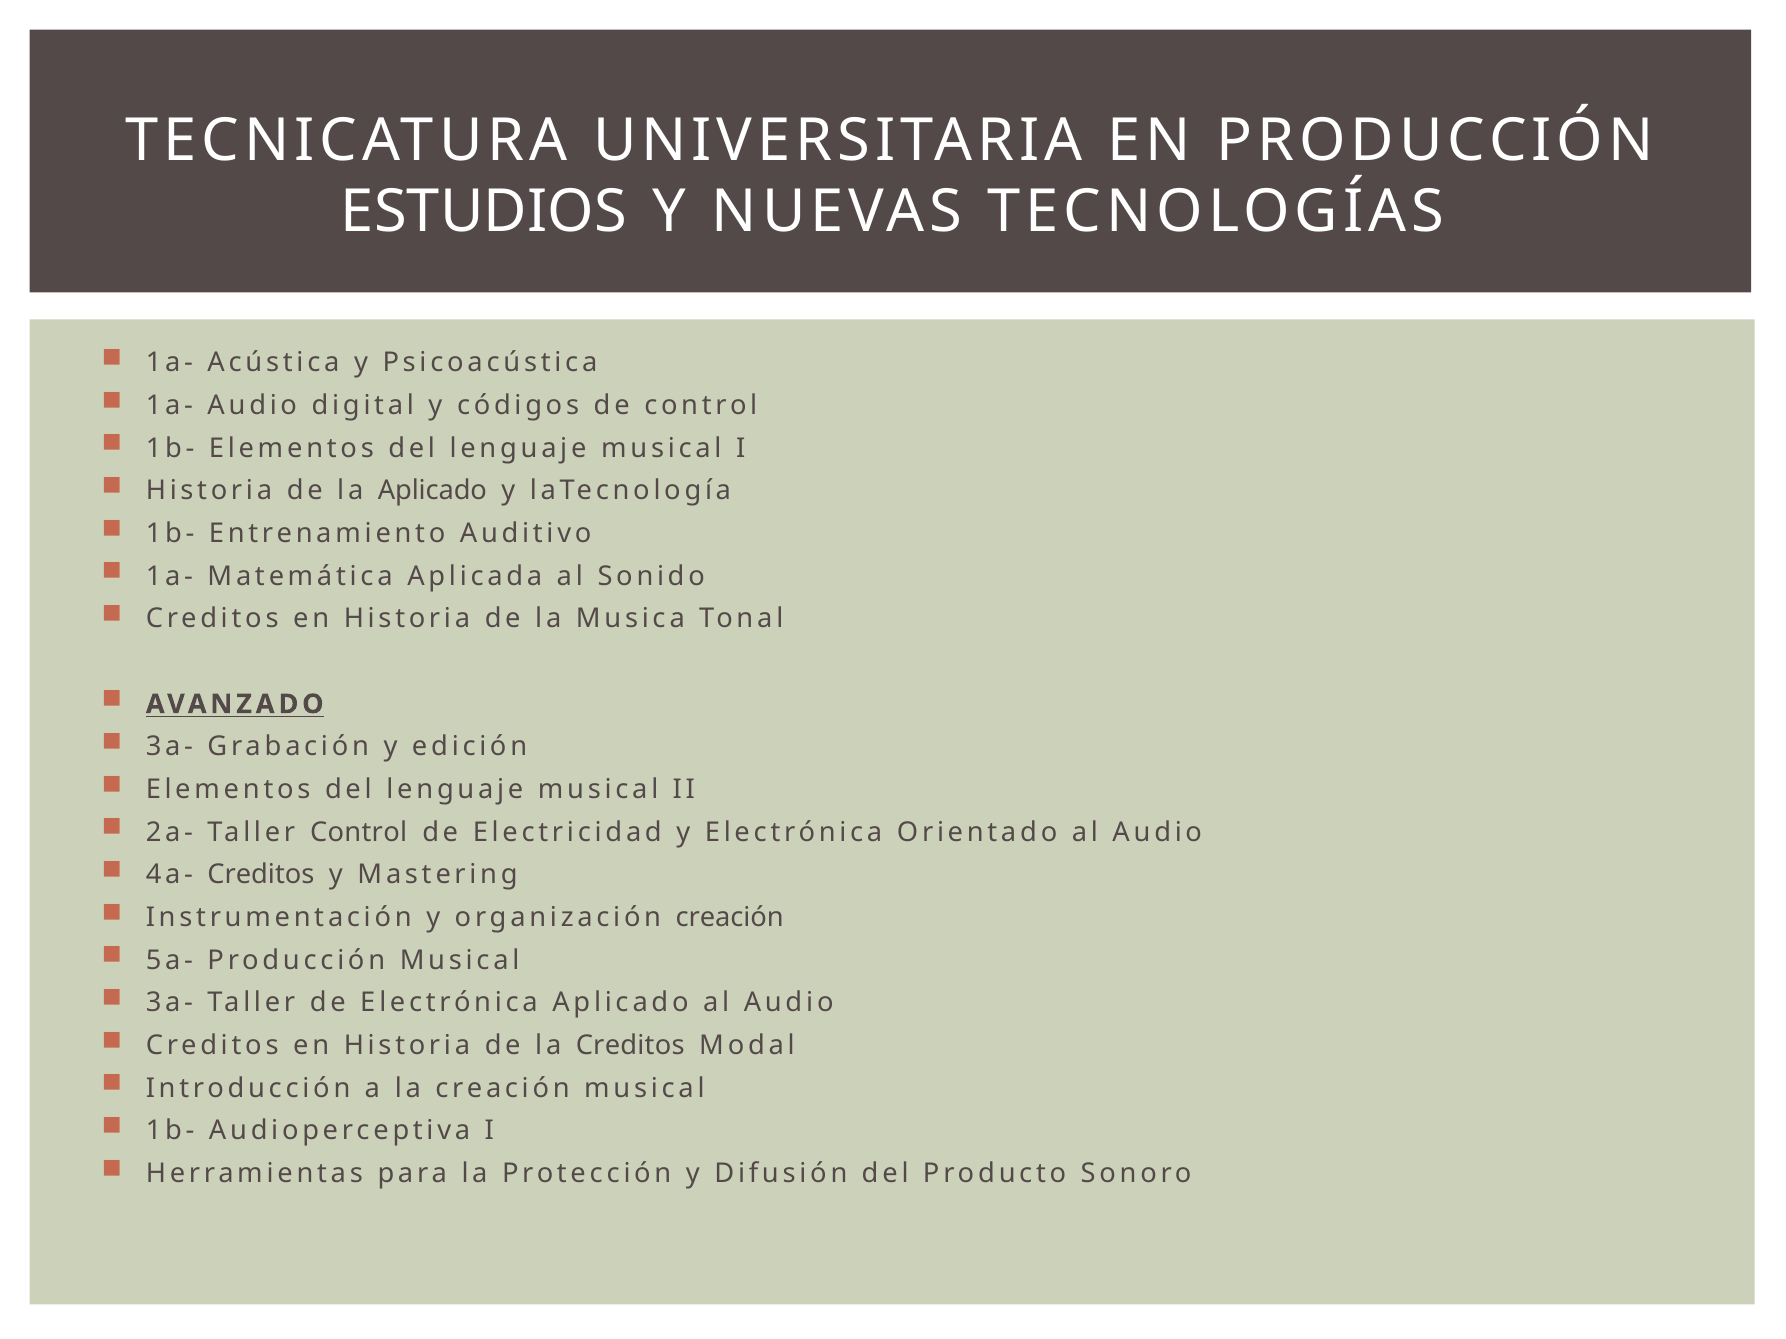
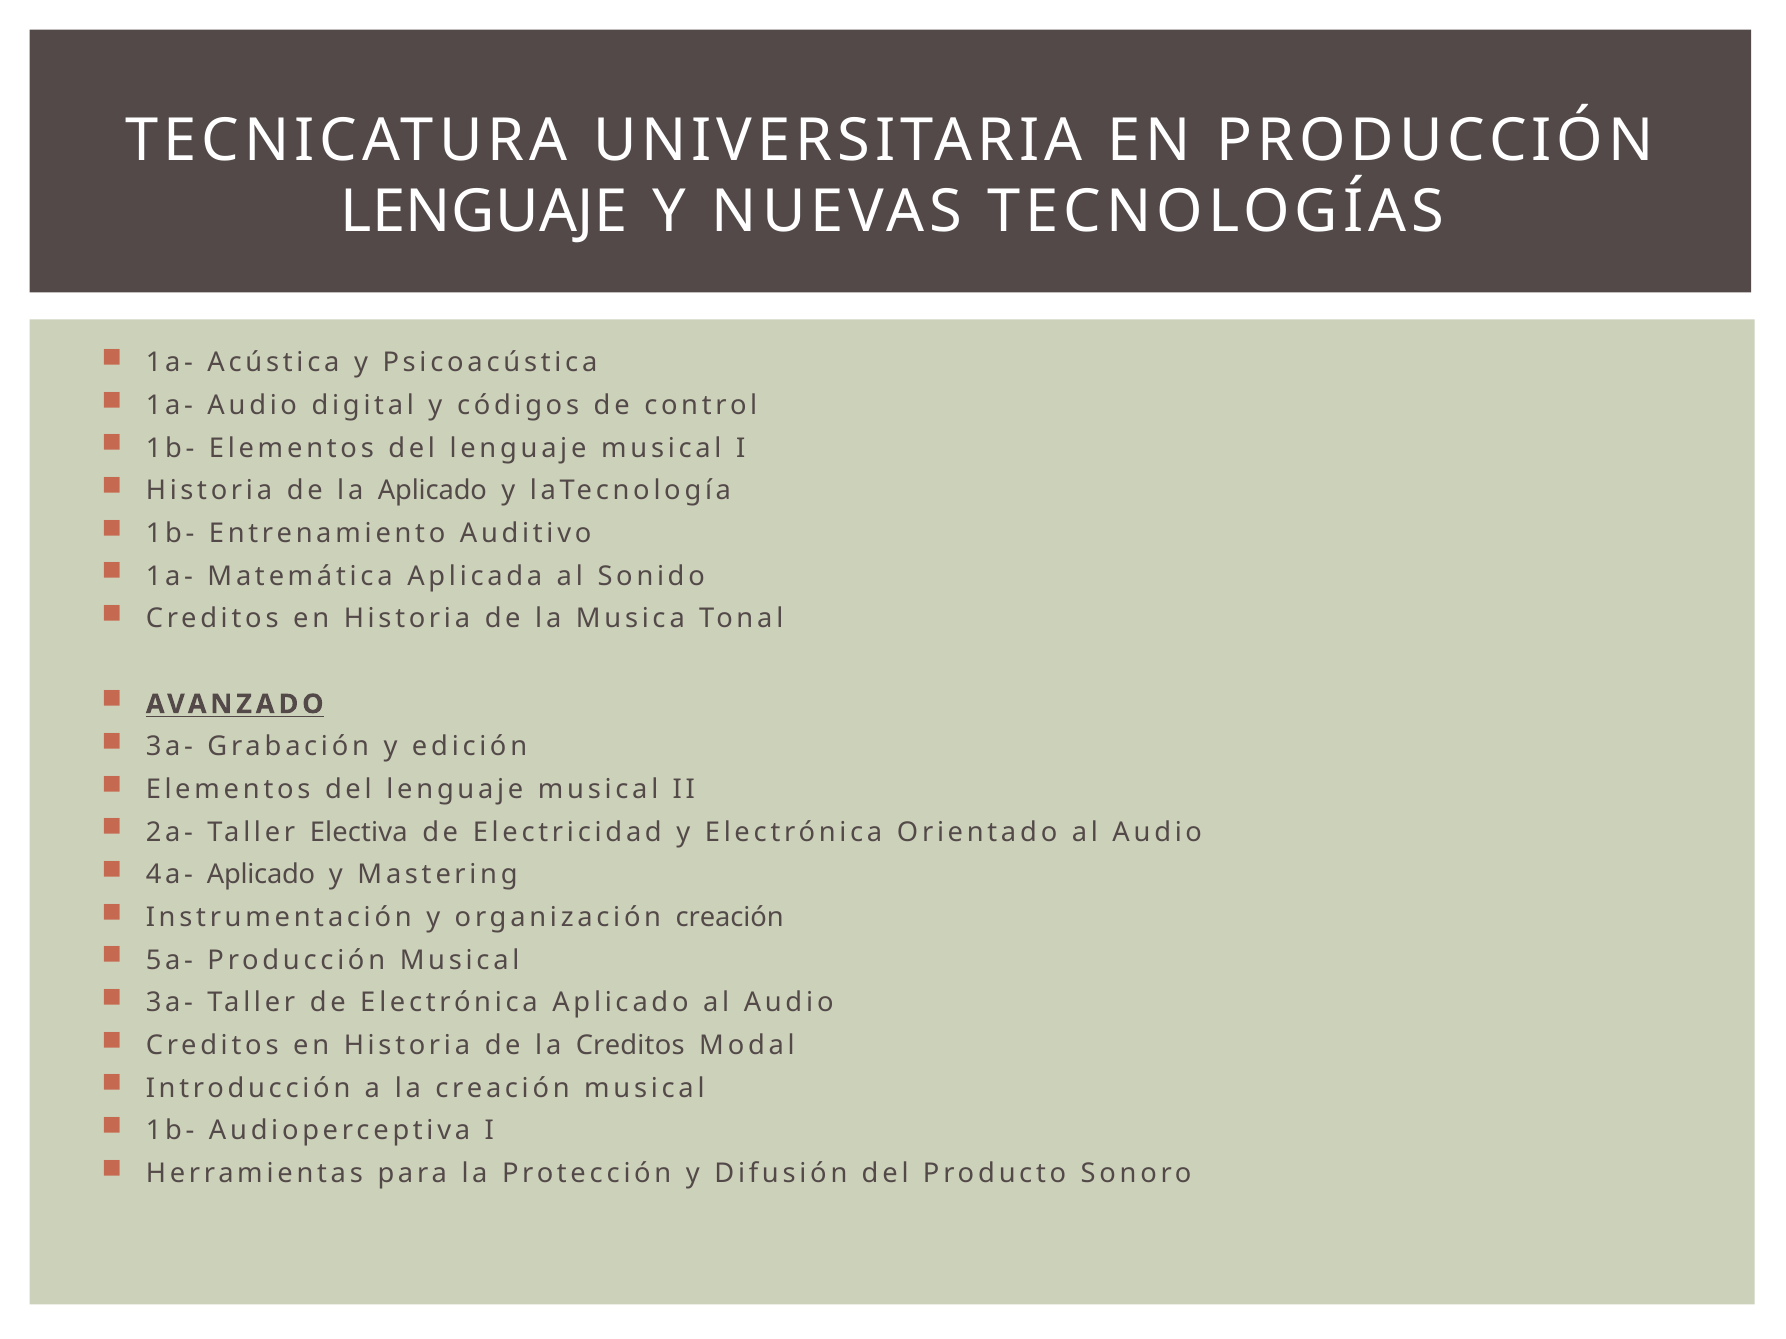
ESTUDIOS at (484, 212): ESTUDIOS -> LENGUAJE
Taller Control: Control -> Electiva
4a- Creditos: Creditos -> Aplicado
